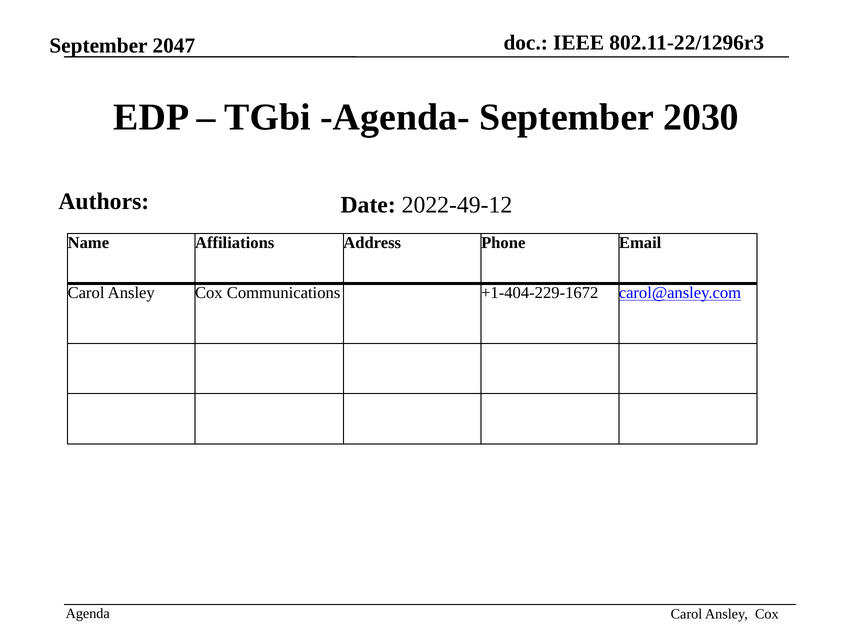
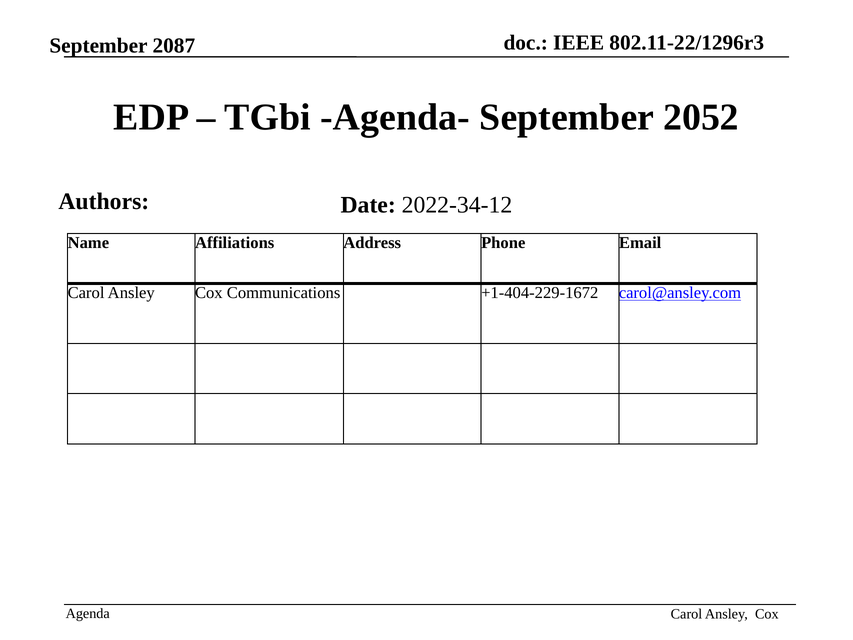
2047: 2047 -> 2087
2030: 2030 -> 2052
2022-49-12: 2022-49-12 -> 2022-34-12
